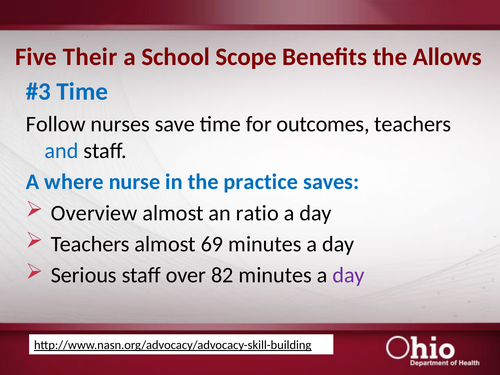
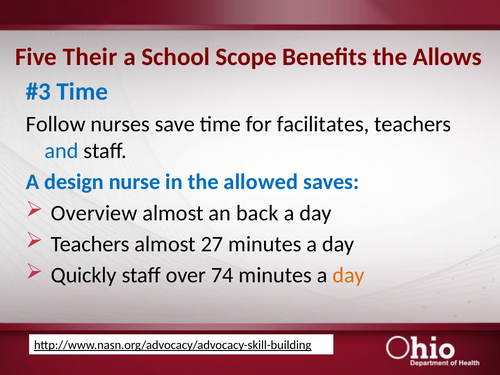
outcomes: outcomes -> facilitates
where: where -> design
practice: practice -> allowed
ratio: ratio -> back
69: 69 -> 27
Serious: Serious -> Quickly
82: 82 -> 74
day at (349, 275) colour: purple -> orange
